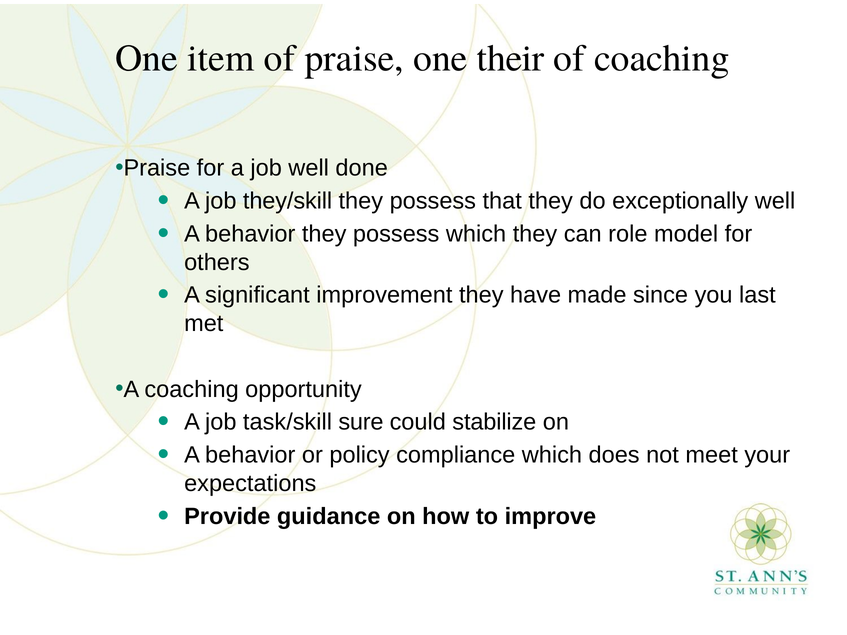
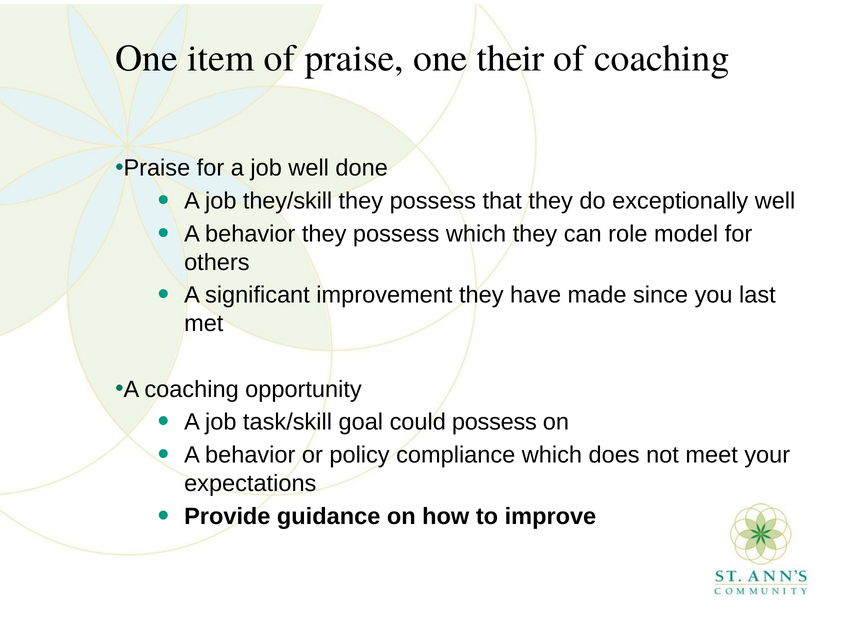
sure: sure -> goal
could stabilize: stabilize -> possess
